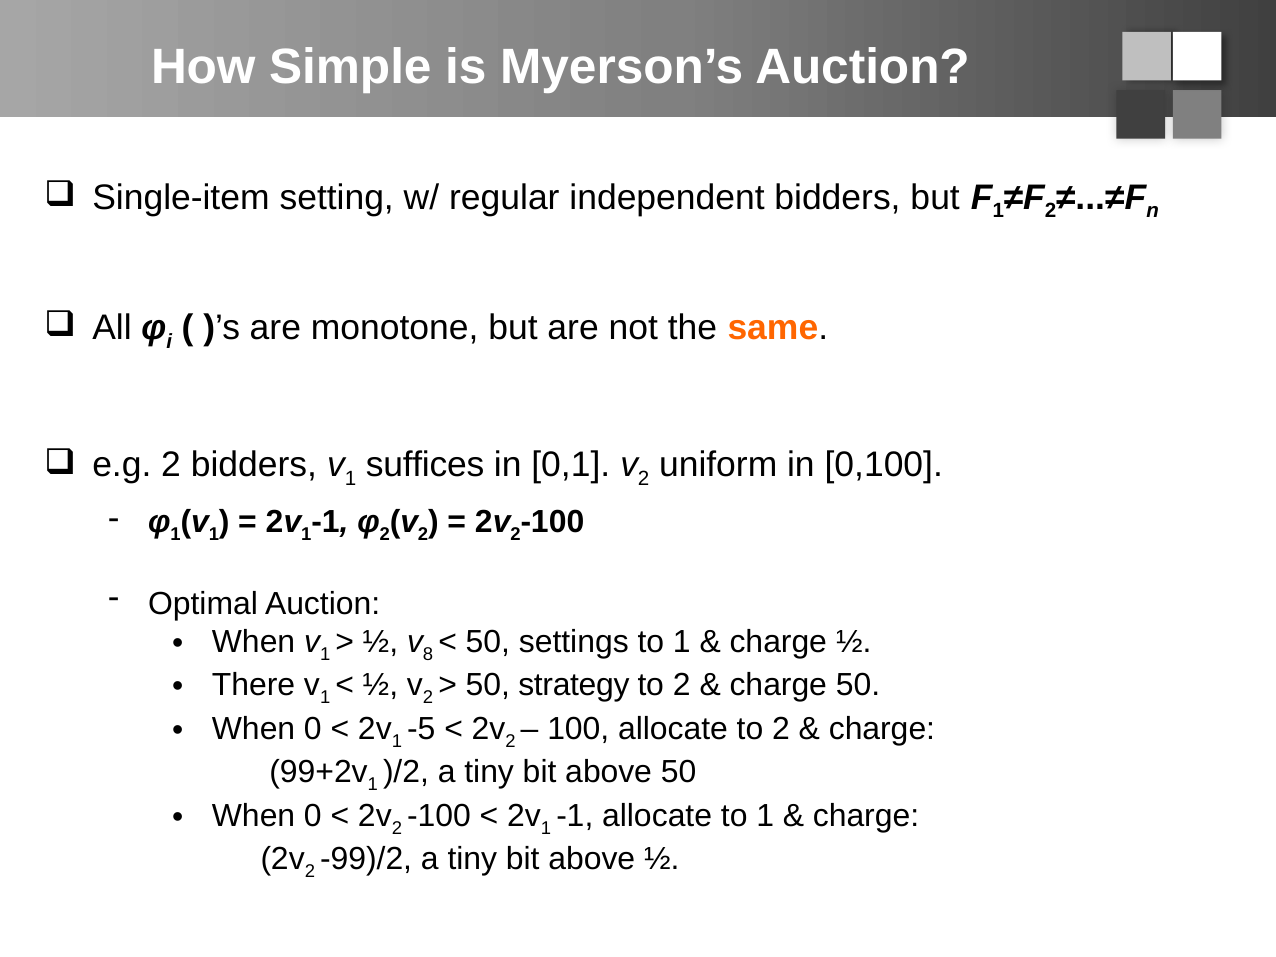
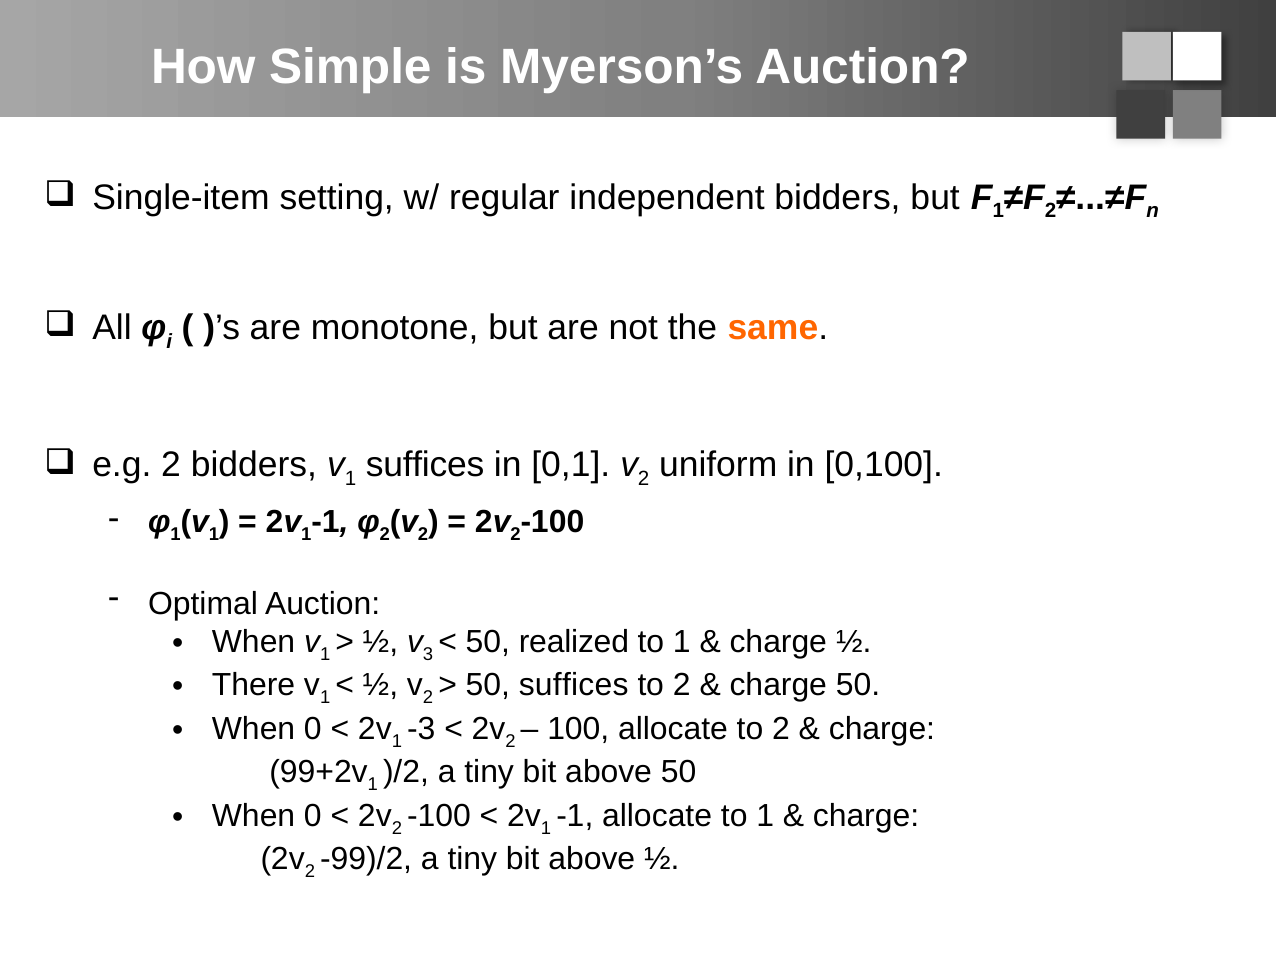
8: 8 -> 3
settings: settings -> realized
50 strategy: strategy -> suffices
-5: -5 -> -3
